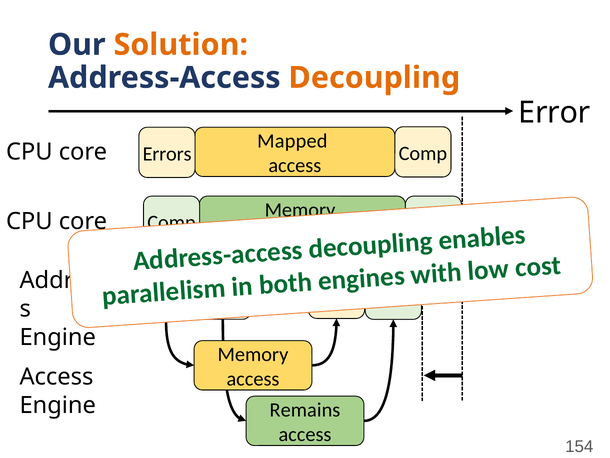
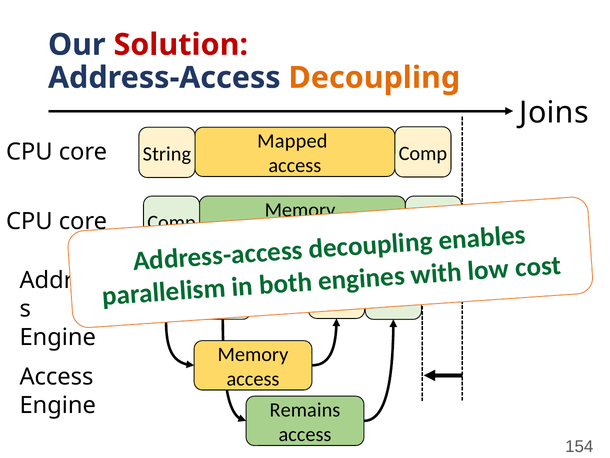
Solution colour: orange -> red
Error: Error -> Joins
Errors: Errors -> String
